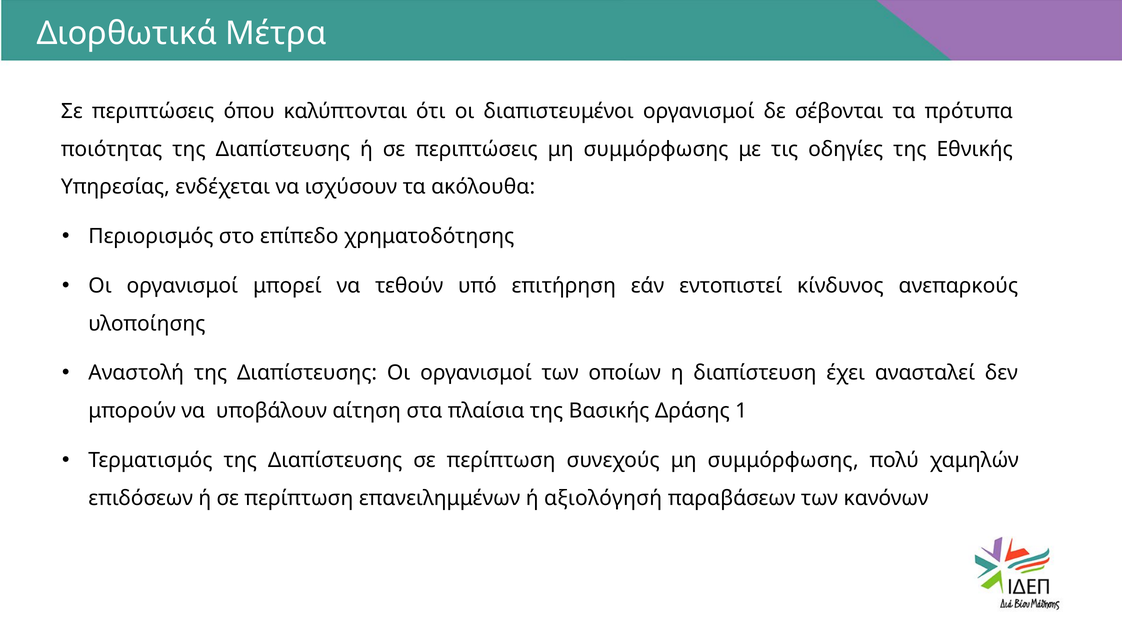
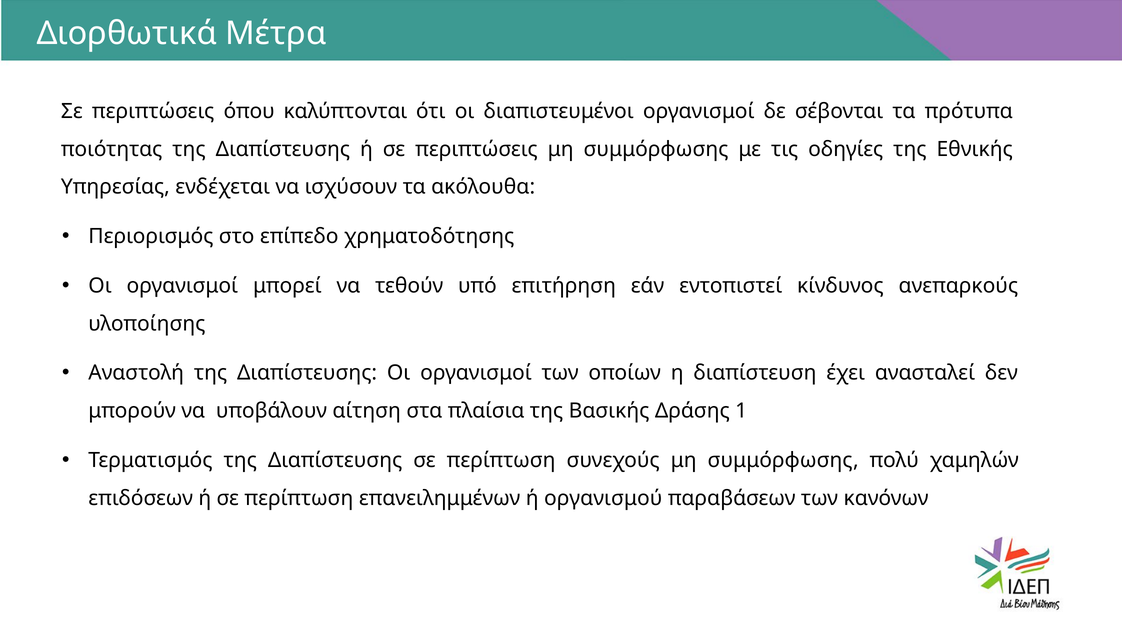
αξιολόγησή: αξιολόγησή -> οργανισμού
